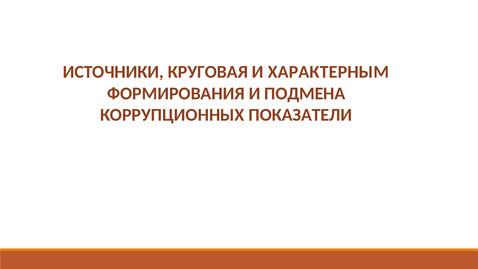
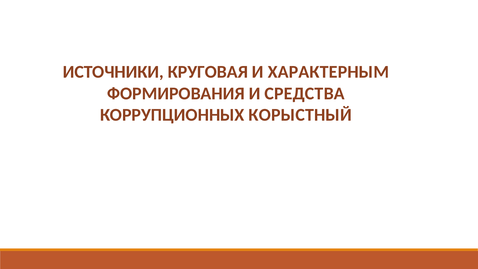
ПОДМЕНА: ПОДМЕНА -> СРЕДСТВА
ПОКАЗАТЕЛИ: ПОКАЗАТЕЛИ -> КОРЫСТНЫЙ
